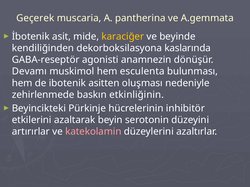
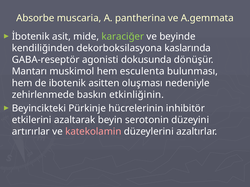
Geçerek: Geçerek -> Absorbe
karaciğer colour: yellow -> light green
anamnezin: anamnezin -> dokusunda
Devamı: Devamı -> Mantarı
